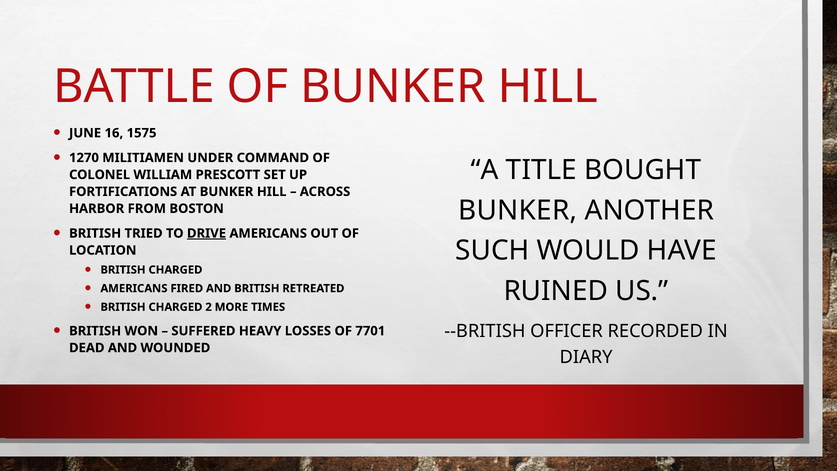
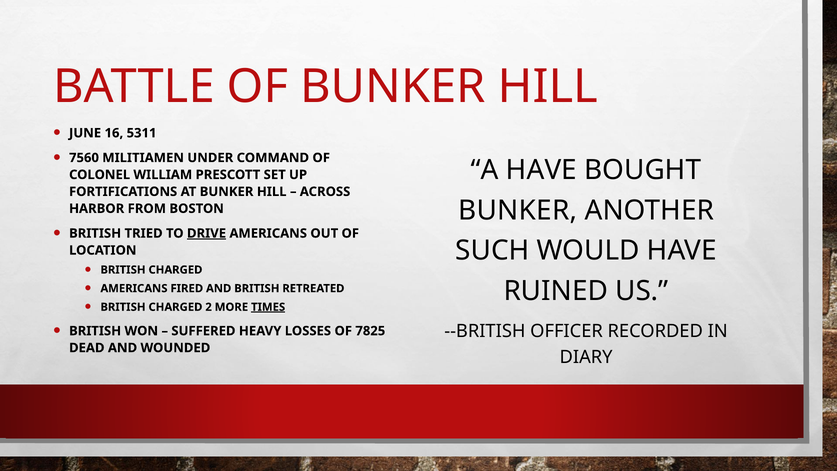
1575: 1575 -> 5311
1270: 1270 -> 7560
A TITLE: TITLE -> HAVE
TIMES underline: none -> present
7701: 7701 -> 7825
